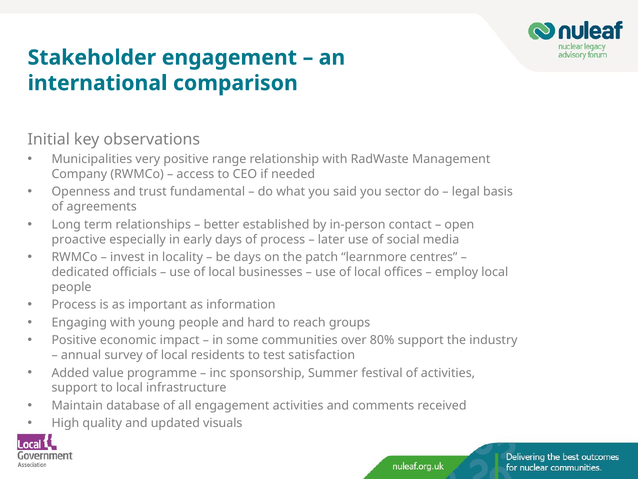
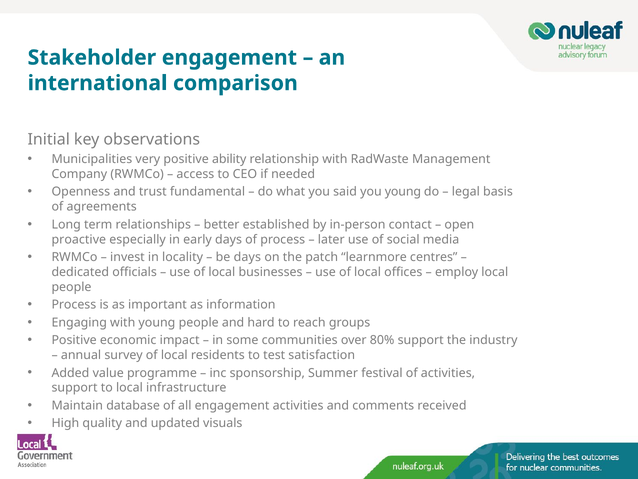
range: range -> ability
you sector: sector -> young
